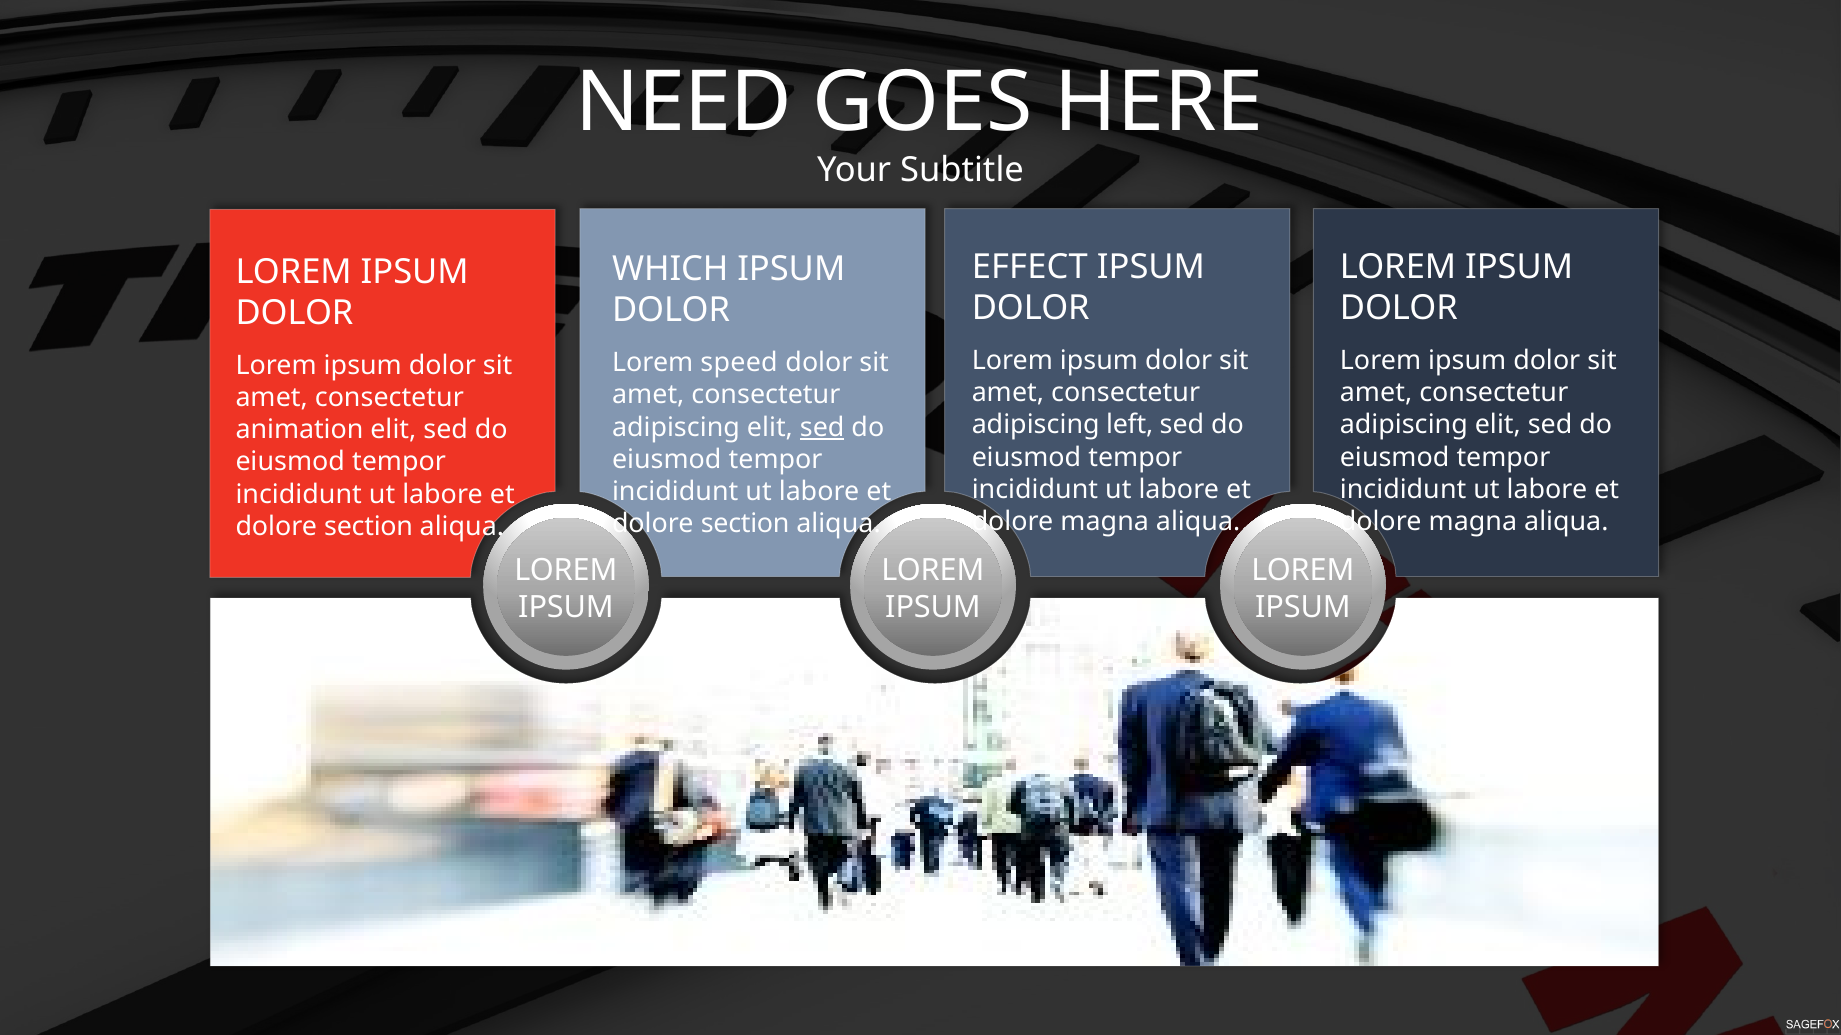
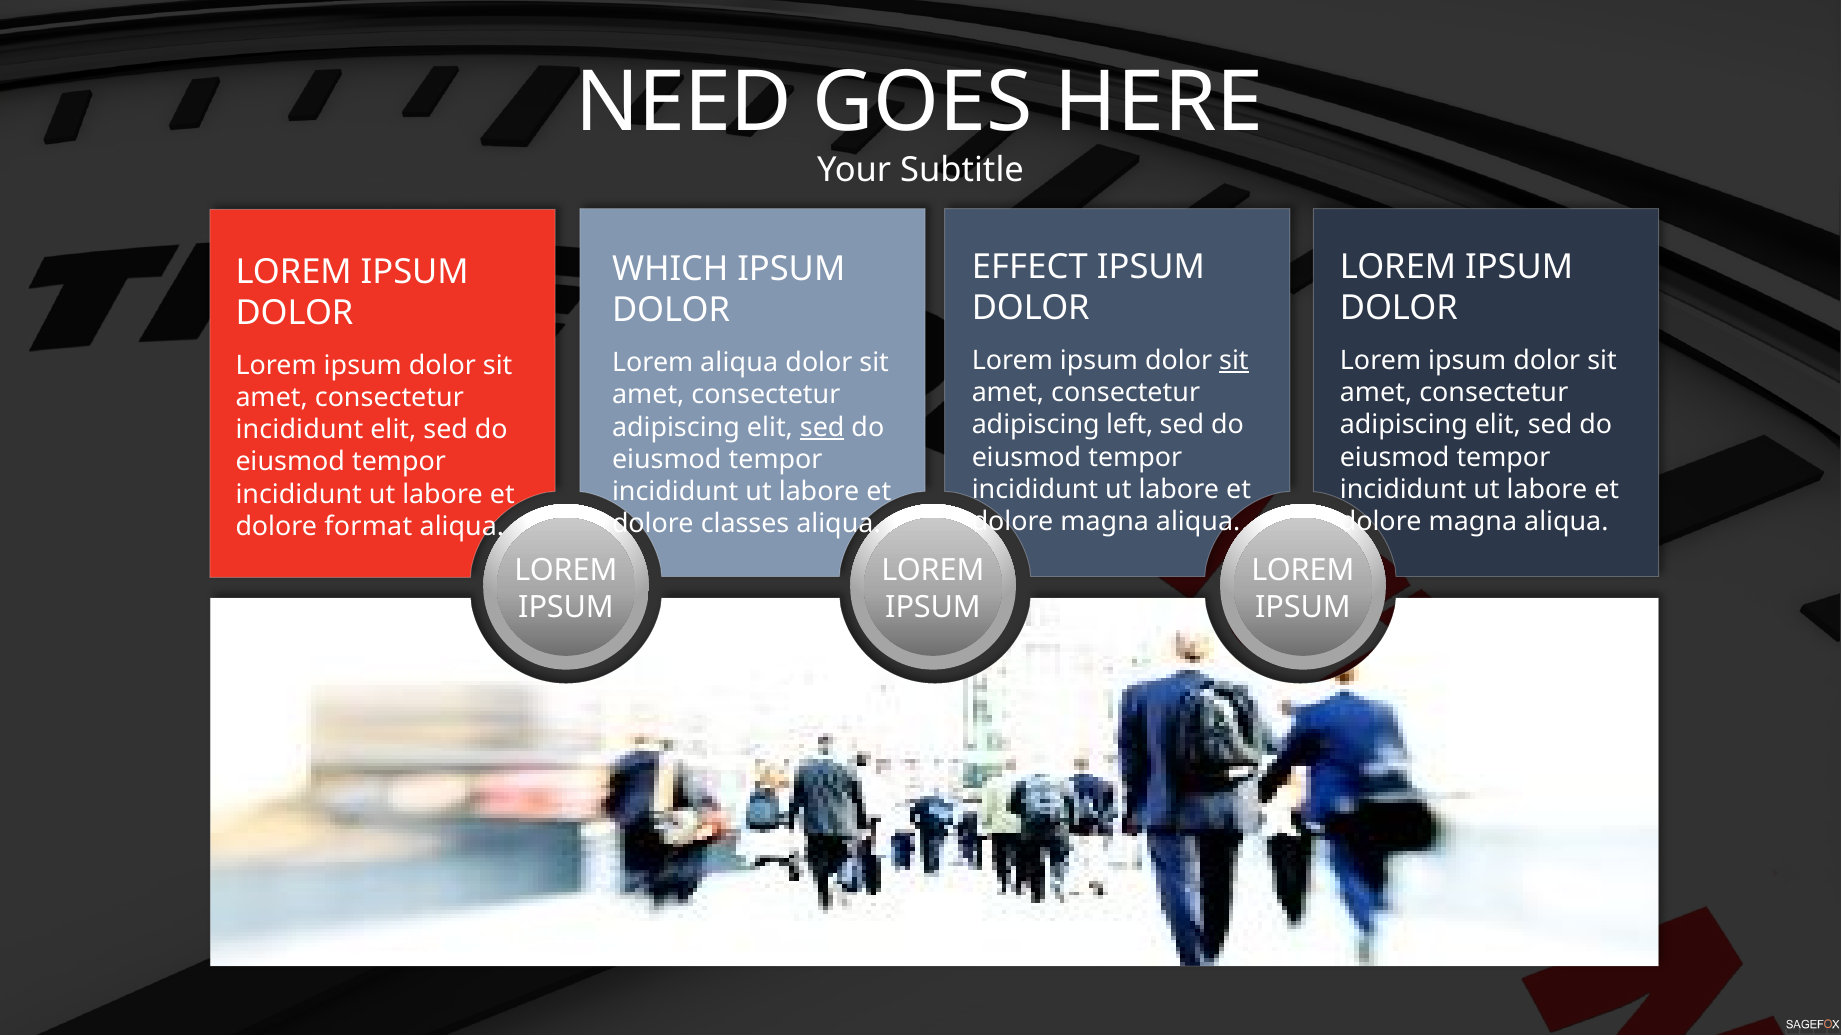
sit at (1234, 361) underline: none -> present
Lorem speed: speed -> aliqua
animation at (299, 430): animation -> incididunt
section at (745, 524): section -> classes
section at (369, 527): section -> format
